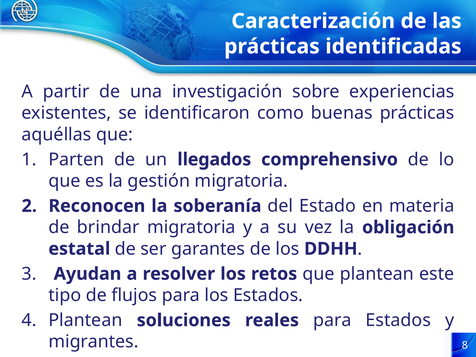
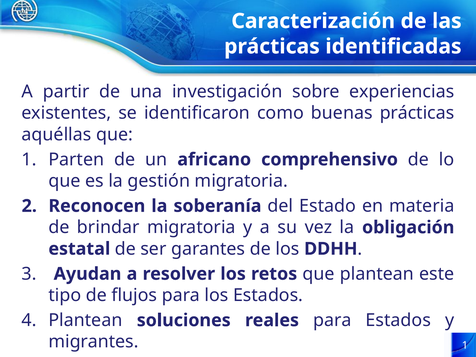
llegados: llegados -> africano
migrantes 8: 8 -> 1
